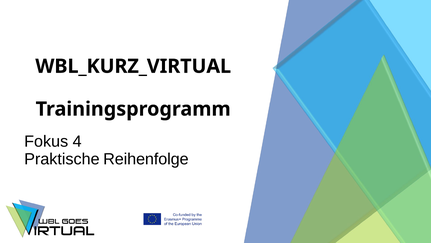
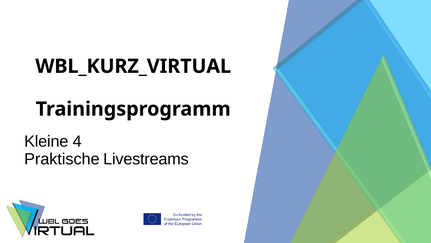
Fokus: Fokus -> Kleine
Reihenfolge: Reihenfolge -> Livestreams
